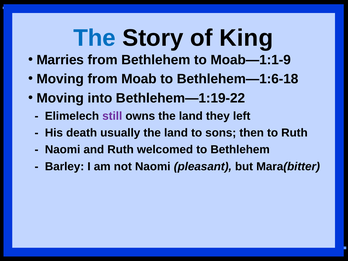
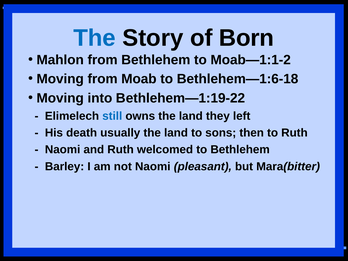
King: King -> Born
Marries: Marries -> Mahlon
Moab—1:1-9: Moab—1:1-9 -> Moab—1:1-2
still colour: purple -> blue
